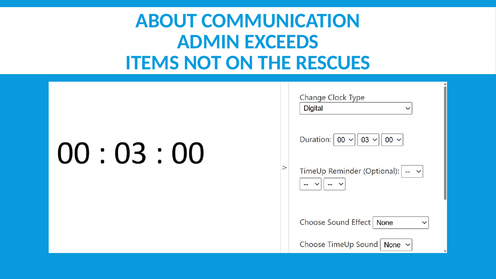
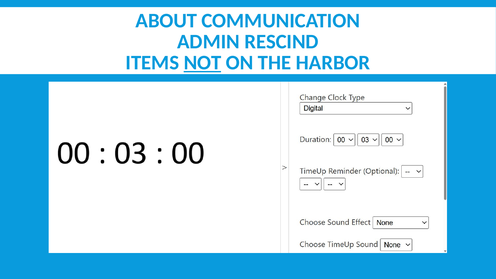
EXCEEDS: EXCEEDS -> RESCIND
NOT underline: none -> present
RESCUES: RESCUES -> HARBOR
